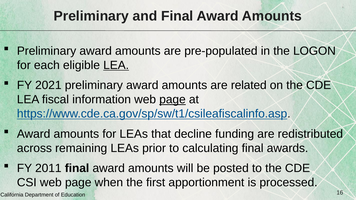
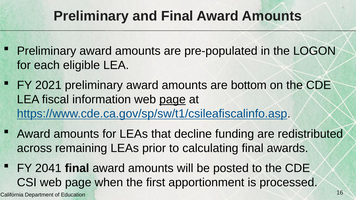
LEA at (116, 65) underline: present -> none
related: related -> bottom
2011: 2011 -> 2041
